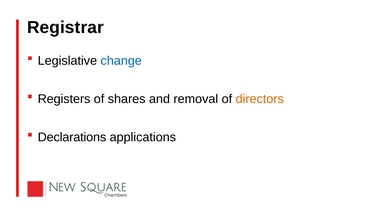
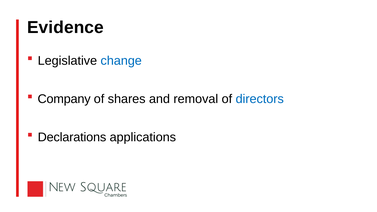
Registrar: Registrar -> Evidence
Registers: Registers -> Company
directors colour: orange -> blue
